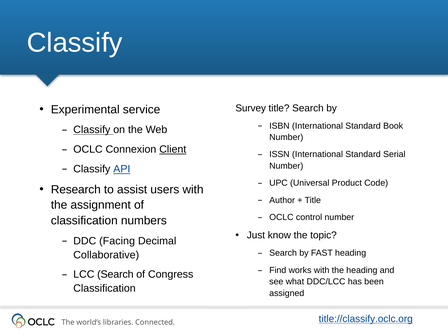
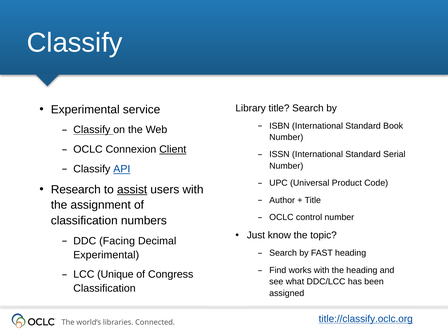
Survey: Survey -> Library
assist underline: none -> present
Collaborative at (106, 255): Collaborative -> Experimental
LCC Search: Search -> Unique
